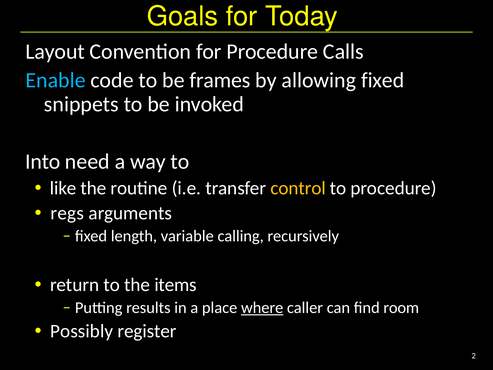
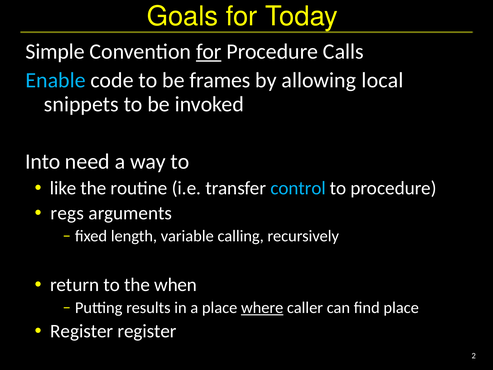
Layout: Layout -> Simple
for at (209, 52) underline: none -> present
allowing fixed: fixed -> local
control colour: yellow -> light blue
items: items -> when
find room: room -> place
Possibly at (82, 331): Possibly -> Register
